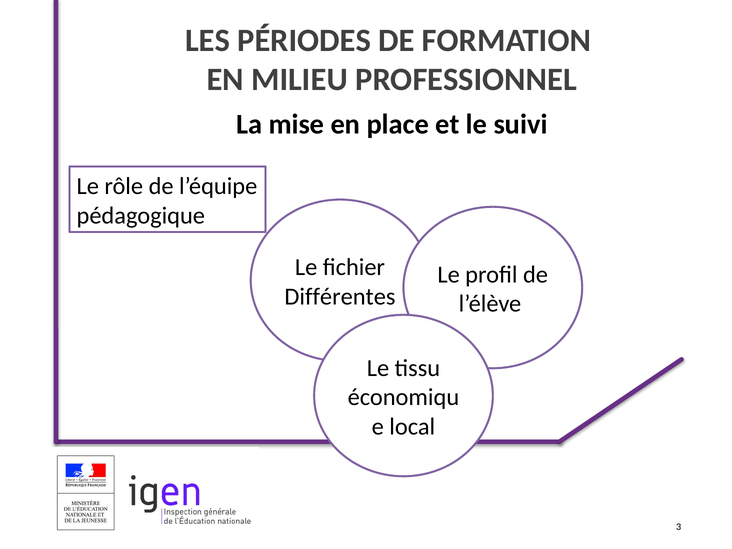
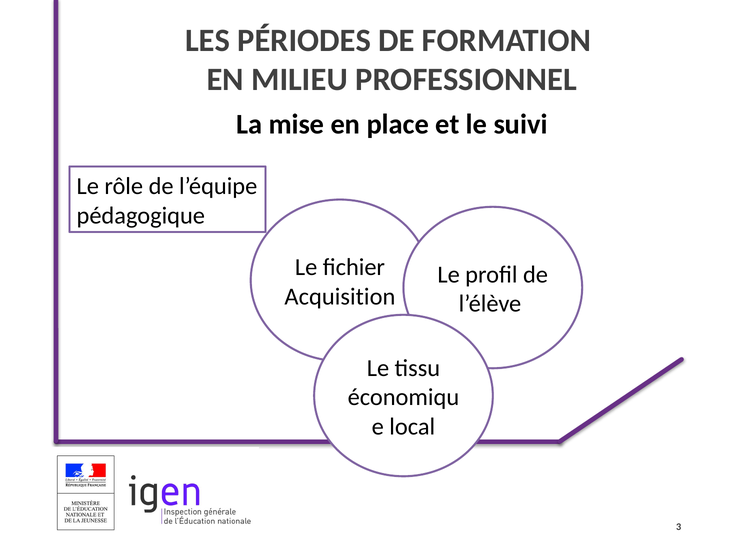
Différentes: Différentes -> Acquisition
